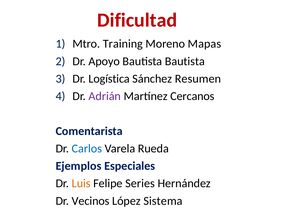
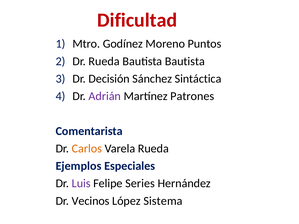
Training: Training -> Godínez
Mapas: Mapas -> Puntos
Dr Apoyo: Apoyo -> Rueda
Logística: Logística -> Decisión
Resumen: Resumen -> Sintáctica
Cercanos: Cercanos -> Patrones
Carlos colour: blue -> orange
Luis colour: orange -> purple
